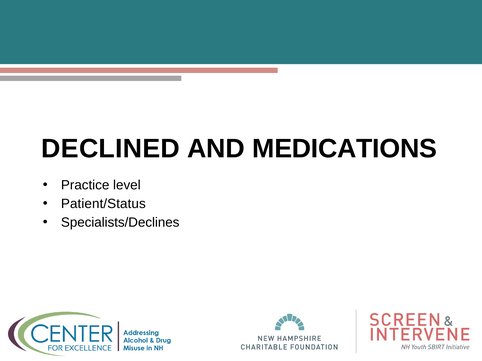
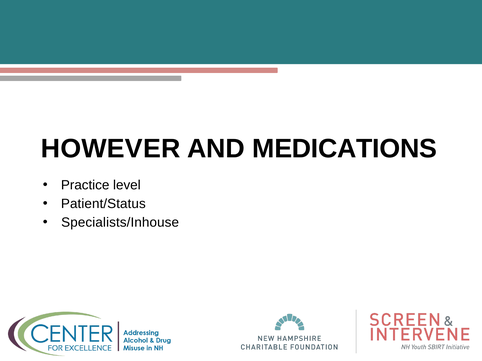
DECLINED: DECLINED -> HOWEVER
Specialists/Declines: Specialists/Declines -> Specialists/Inhouse
